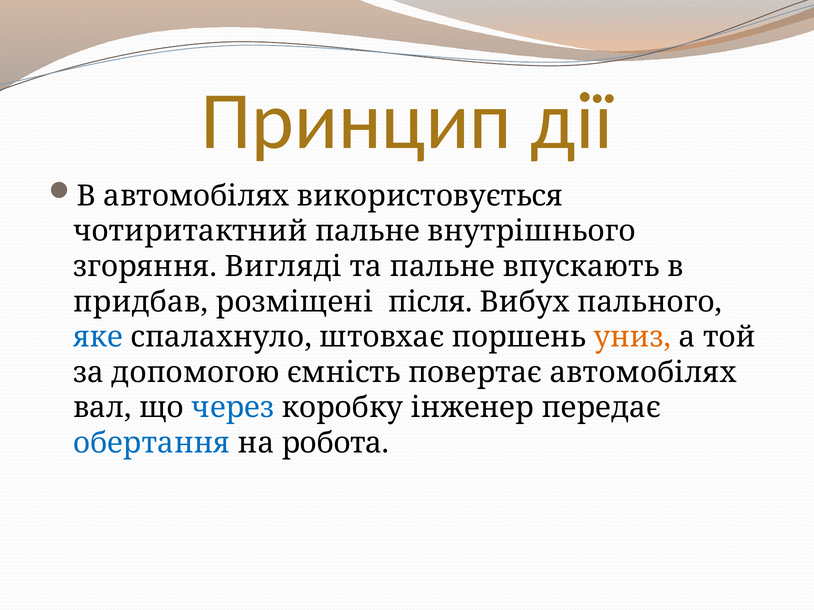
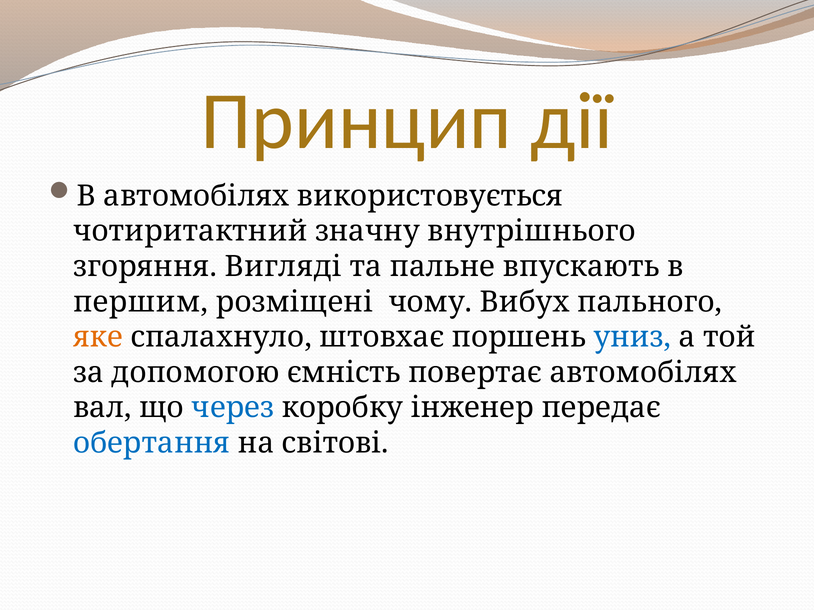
чотиритактний пальне: пальне -> значну
придбав: придбав -> першим
після: після -> чому
яке colour: blue -> orange
униз colour: orange -> blue
робота: робота -> світові
